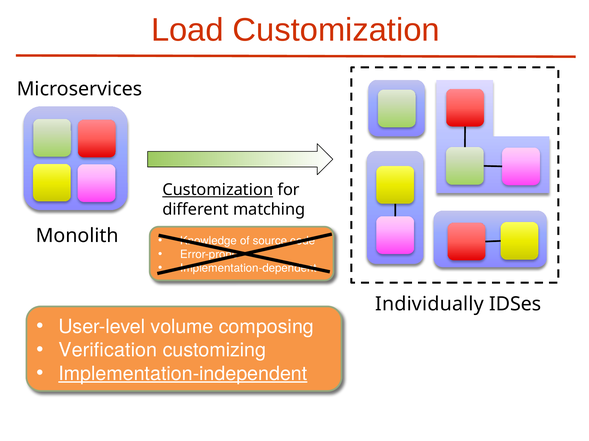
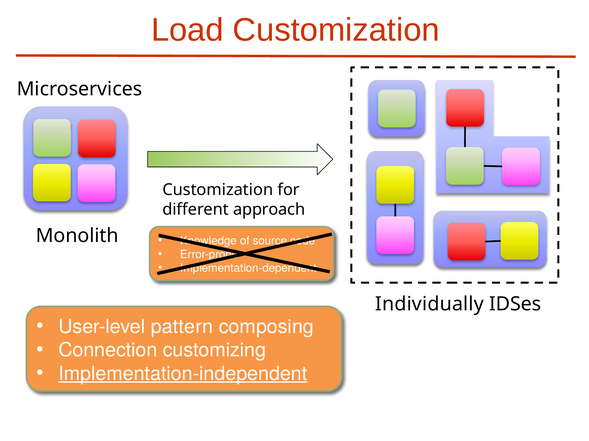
Customization at (218, 190) underline: present -> none
matching: matching -> approach
volume: volume -> pattern
Verification: Verification -> Connection
